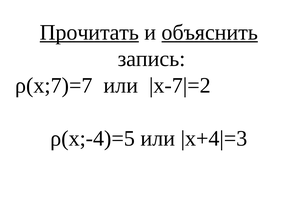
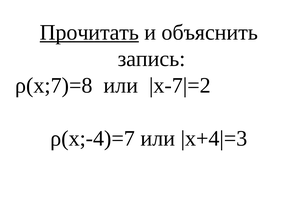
объяснить underline: present -> none
ρ(х;7)=7: ρ(х;7)=7 -> ρ(х;7)=8
ρ(х;-4)=5: ρ(х;-4)=5 -> ρ(х;-4)=7
